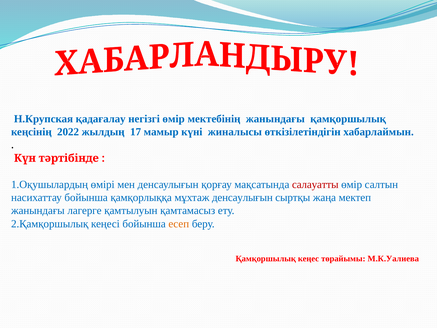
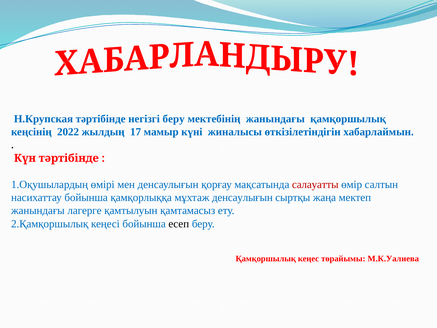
Н.Крупская қадағалау: қадағалау -> тәртібінде
негізгі өмір: өмір -> беру
есеп colour: orange -> black
